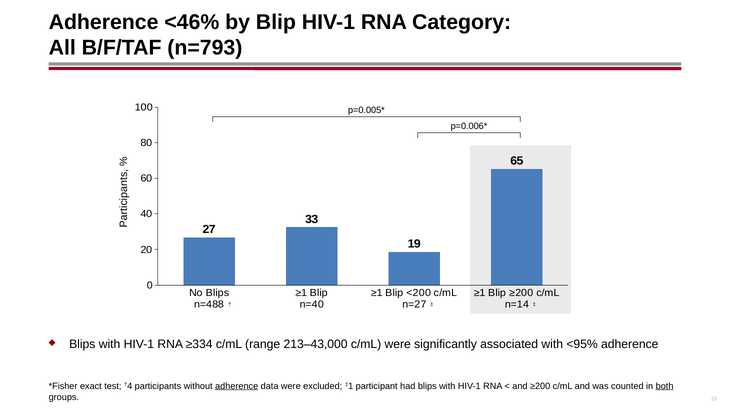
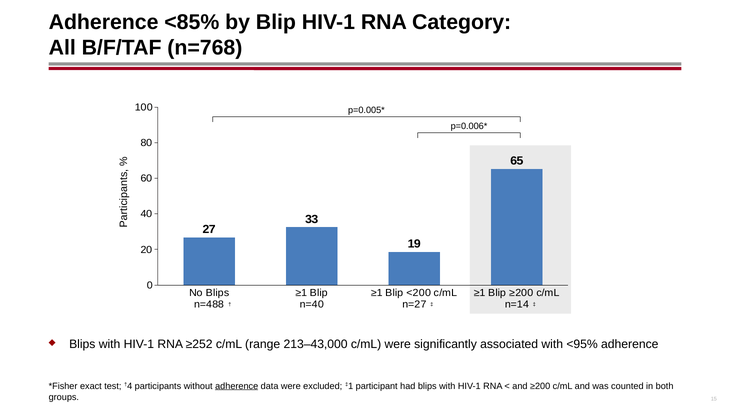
<46%: <46% -> <85%
n=793: n=793 -> n=768
≥334: ≥334 -> ≥252
both underline: present -> none
